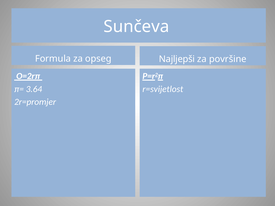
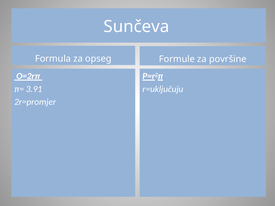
Najljepši: Najljepši -> Formule
3.64: 3.64 -> 3.91
r=svijetlost: r=svijetlost -> r=uključuju
